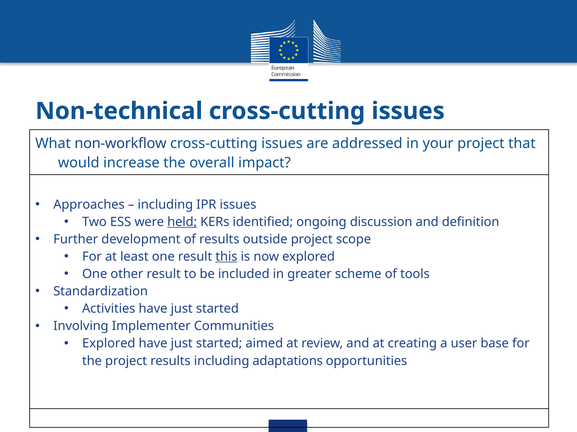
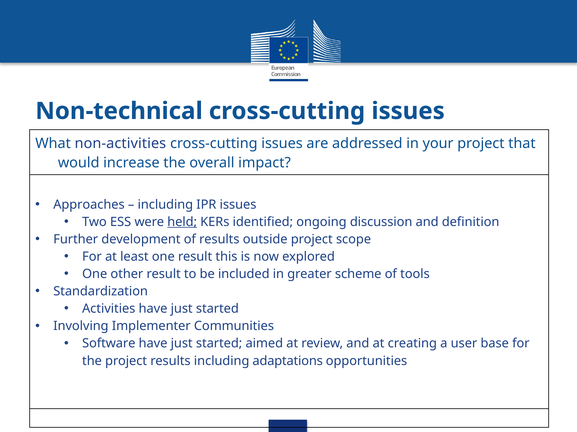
non-workflow: non-workflow -> non-activities
this underline: present -> none
Explored at (109, 344): Explored -> Software
